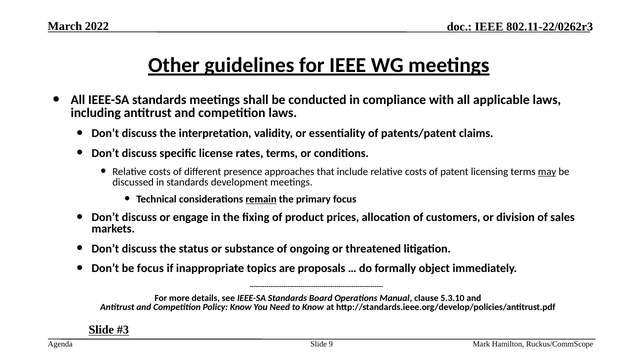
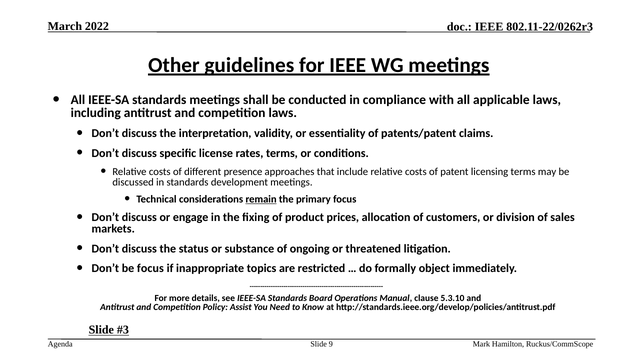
may underline: present -> none
proposals: proposals -> restricted
Policy Know: Know -> Assist
